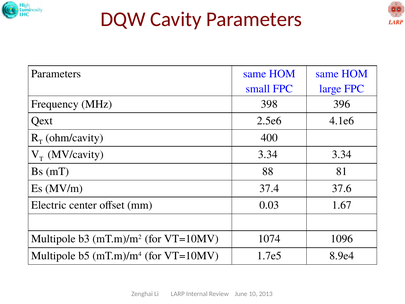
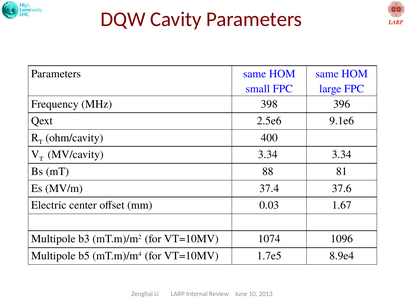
4.1e6: 4.1e6 -> 9.1e6
